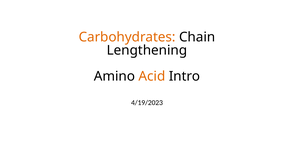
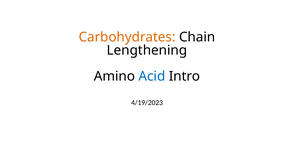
Acid colour: orange -> blue
